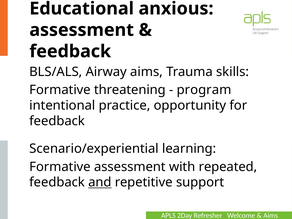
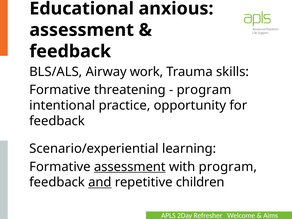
Airway aims: aims -> work
assessment at (130, 167) underline: none -> present
with repeated: repeated -> program
support: support -> children
